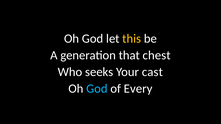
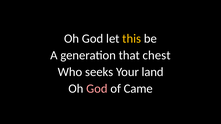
cast: cast -> land
God at (97, 89) colour: light blue -> pink
Every: Every -> Came
